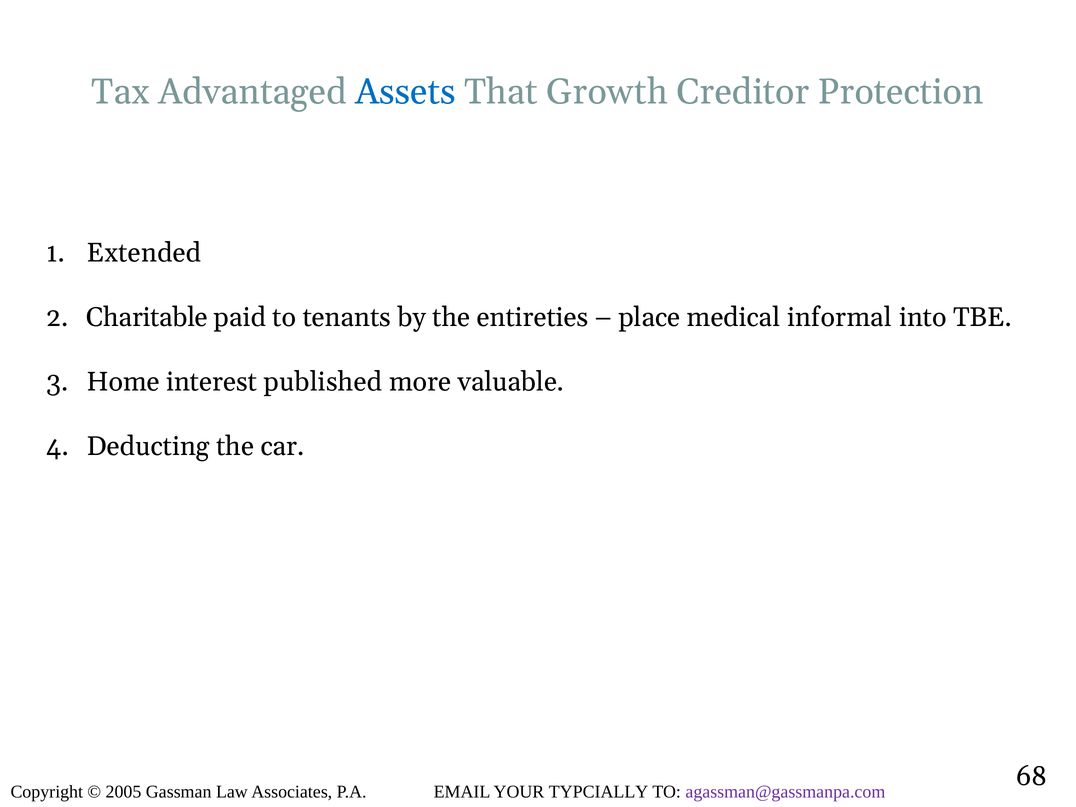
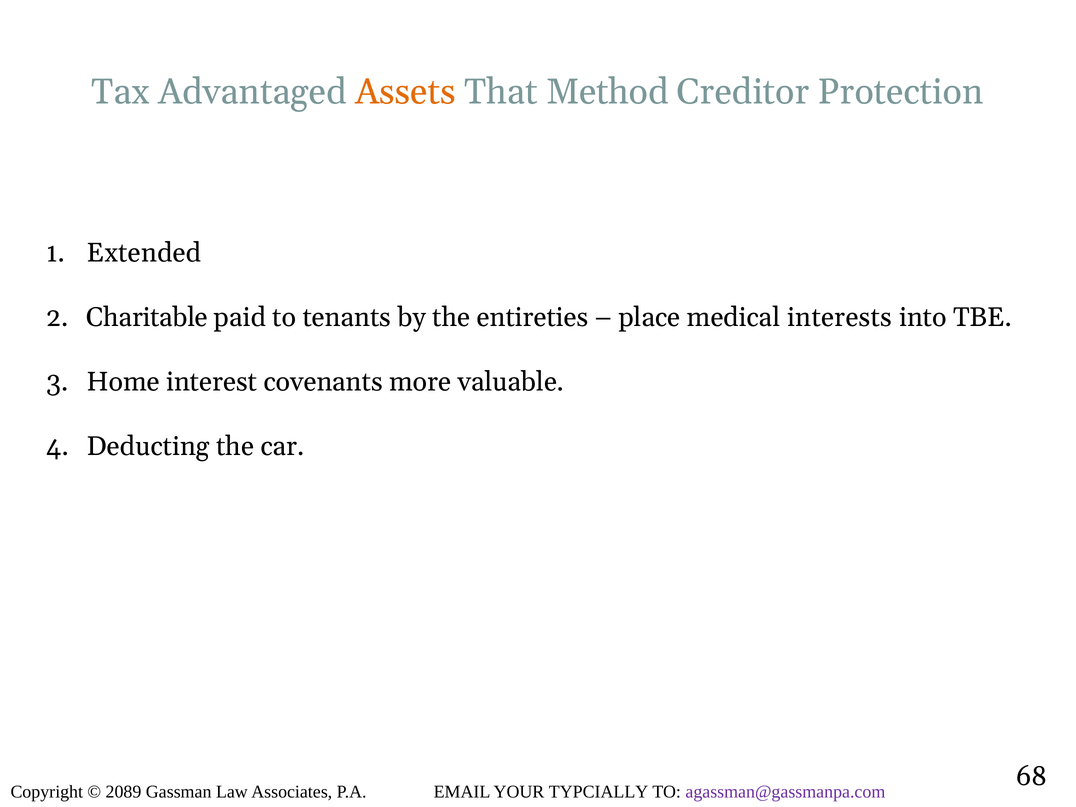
Assets colour: blue -> orange
Growth: Growth -> Method
informal: informal -> interests
published: published -> covenants
2005: 2005 -> 2089
